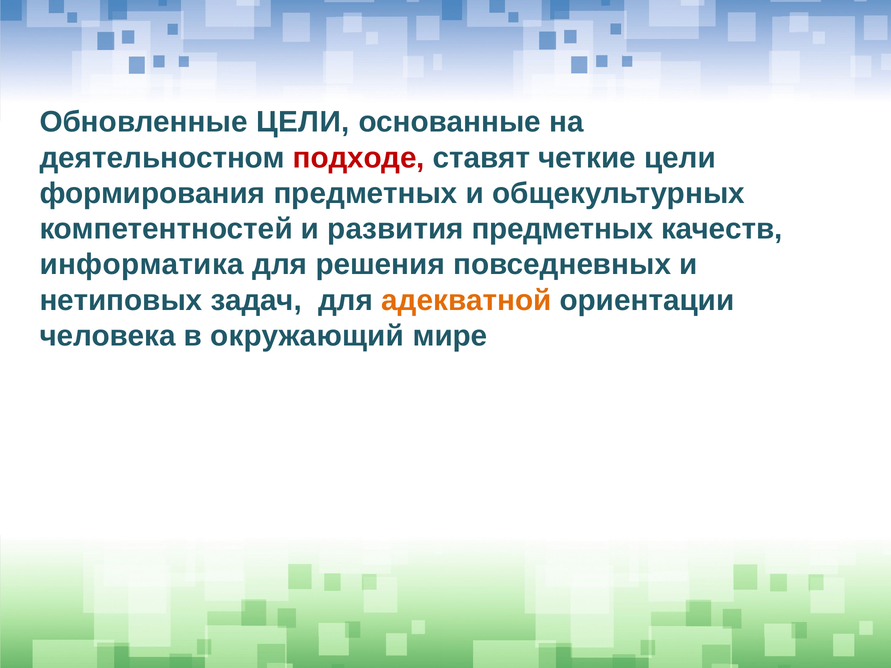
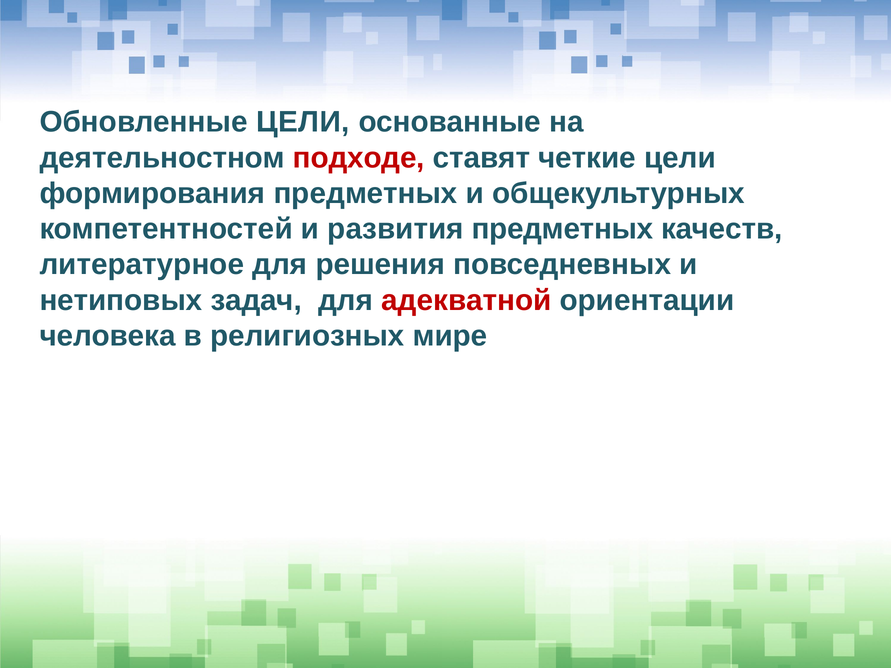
информатика: информатика -> литературное
адекватной colour: orange -> red
окружающий: окружающий -> религиозных
